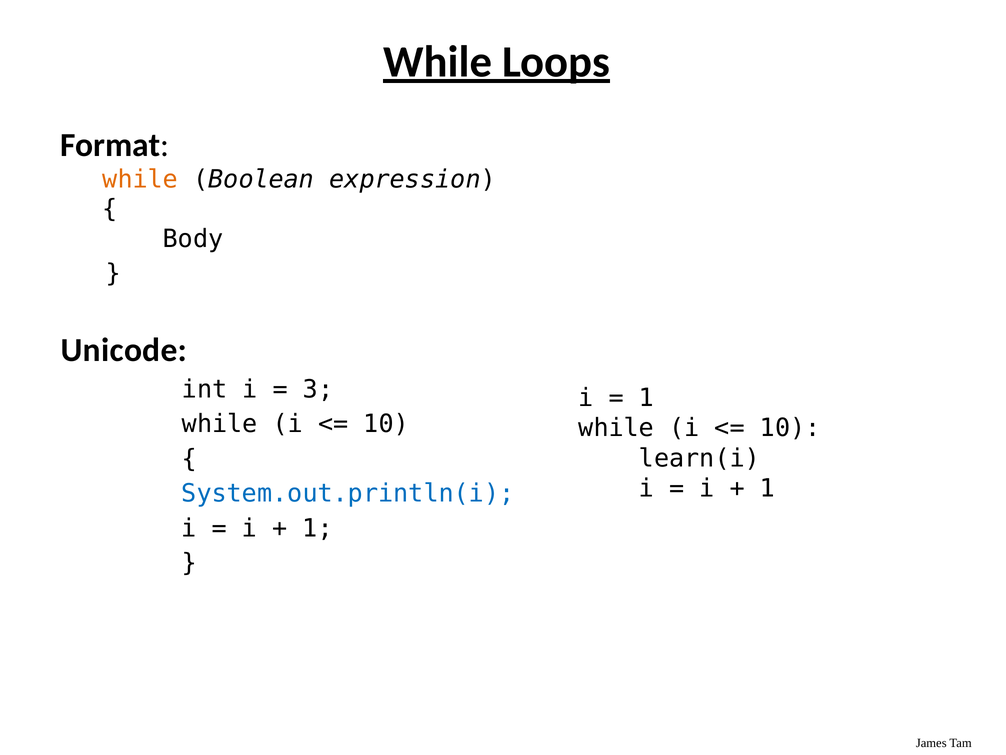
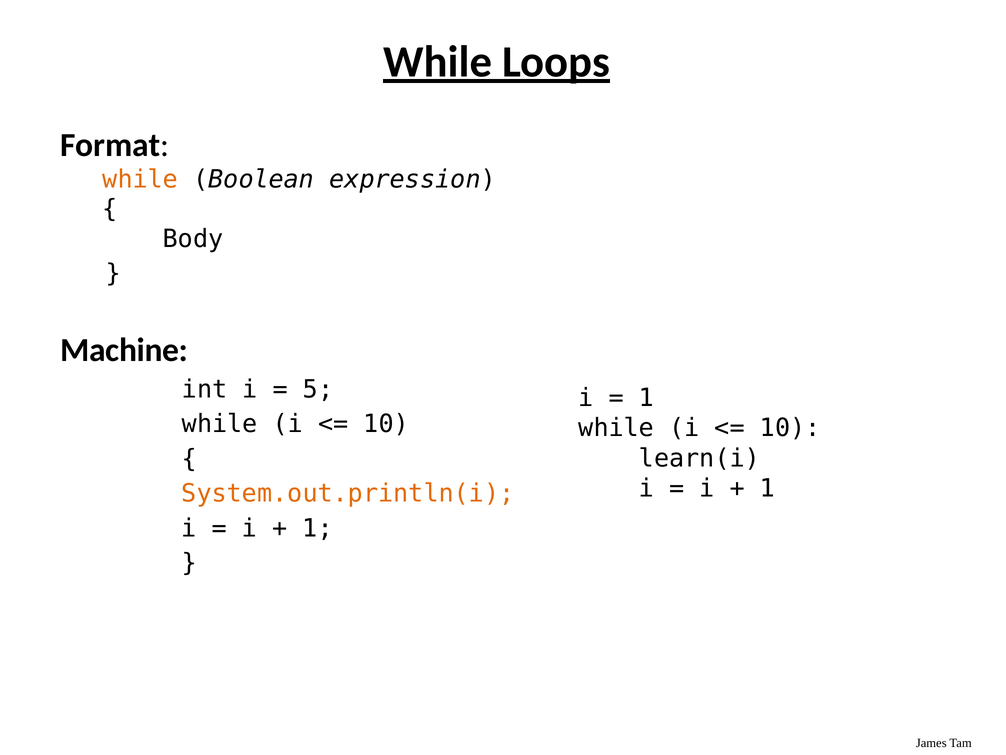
Unicode: Unicode -> Machine
3: 3 -> 5
System.out.println(i colour: blue -> orange
